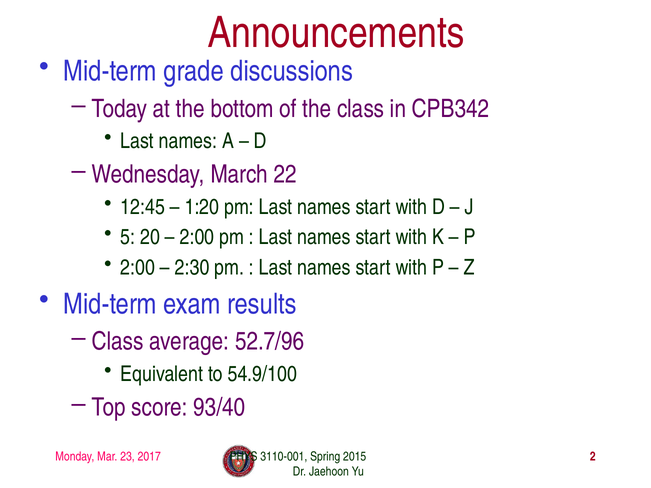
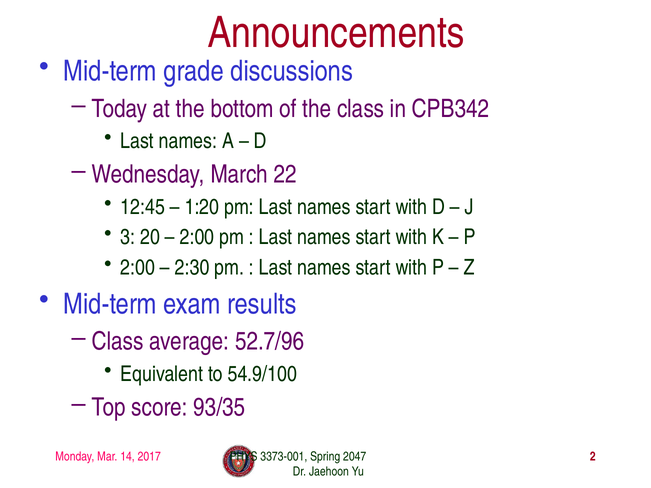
5: 5 -> 3
93/40: 93/40 -> 93/35
23: 23 -> 14
3110-001: 3110-001 -> 3373-001
2015: 2015 -> 2047
